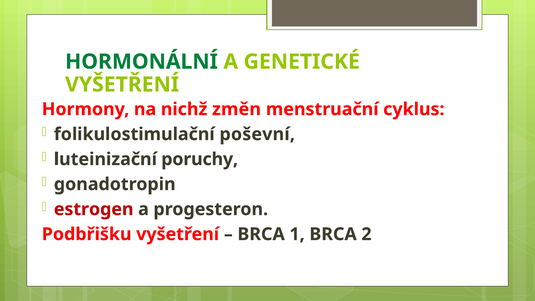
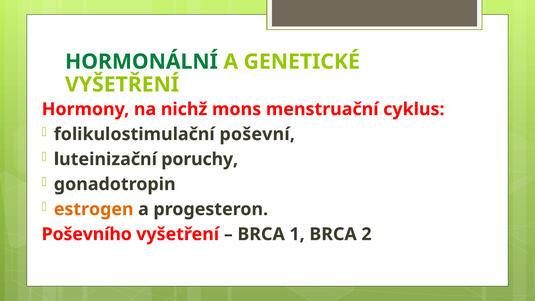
změn: změn -> mons
estrogen colour: red -> orange
Podbřišku: Podbřišku -> Poševního
